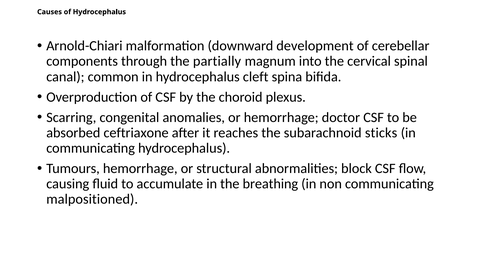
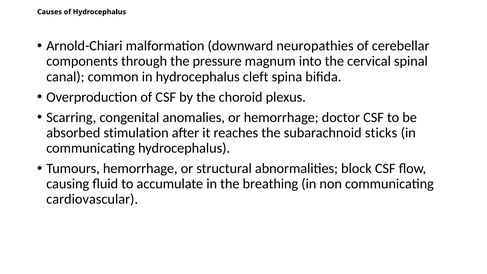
development: development -> neuropathies
partially: partially -> pressure
ceftriaxone: ceftriaxone -> stimulation
malpositioned: malpositioned -> cardiovascular
